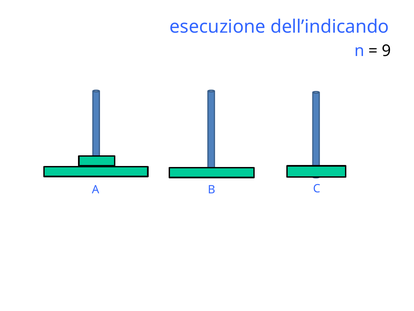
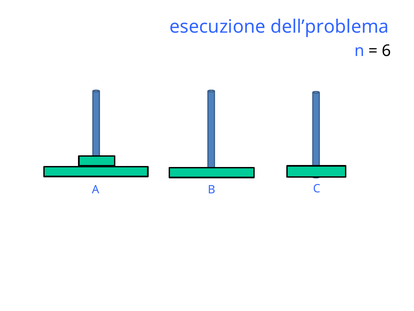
dell’indicando: dell’indicando -> dell’problema
9: 9 -> 6
